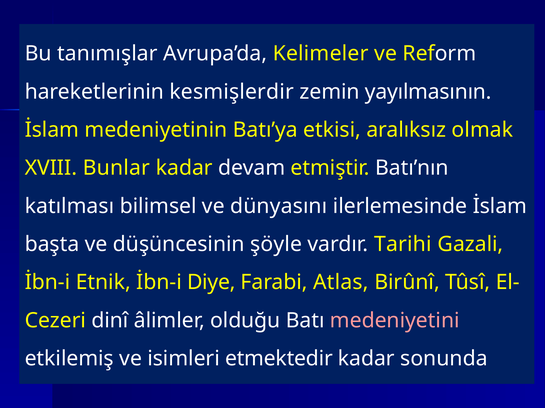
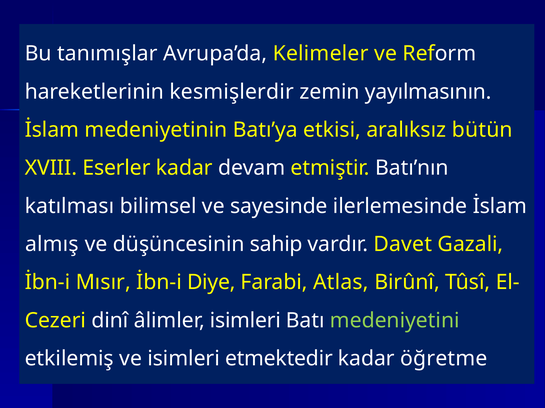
olmak: olmak -> bütün
Bunlar: Bunlar -> Eserler
dünyasını: dünyasını -> sayesinde
başta: başta -> almış
şöyle: şöyle -> sahip
Tarihi: Tarihi -> Davet
Etnik: Etnik -> Mısır
âlimler olduğu: olduğu -> isimleri
medeniyetini colour: pink -> light green
sonunda: sonunda -> öğretme
